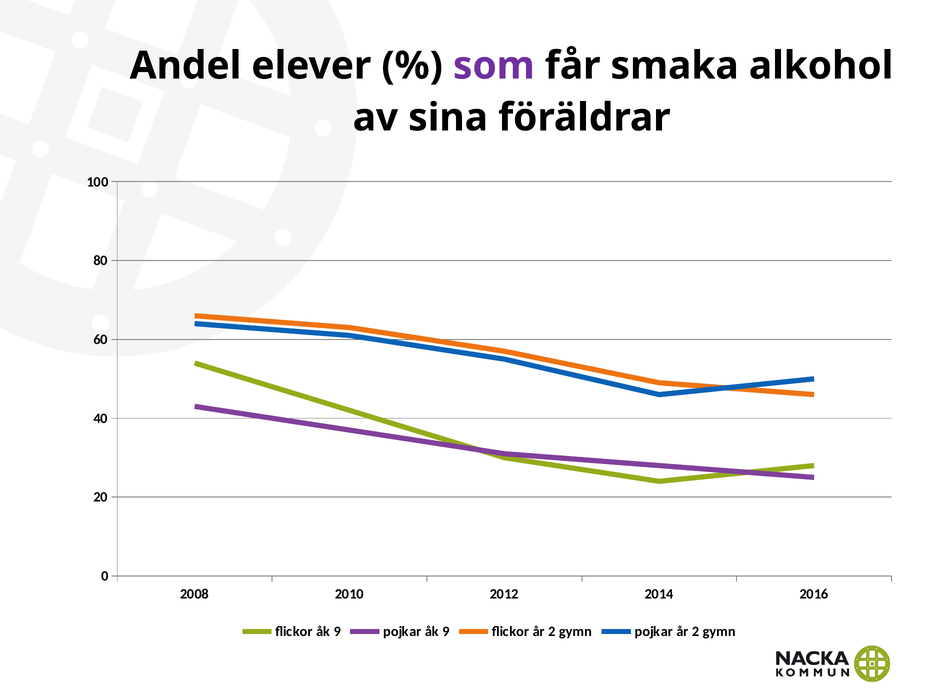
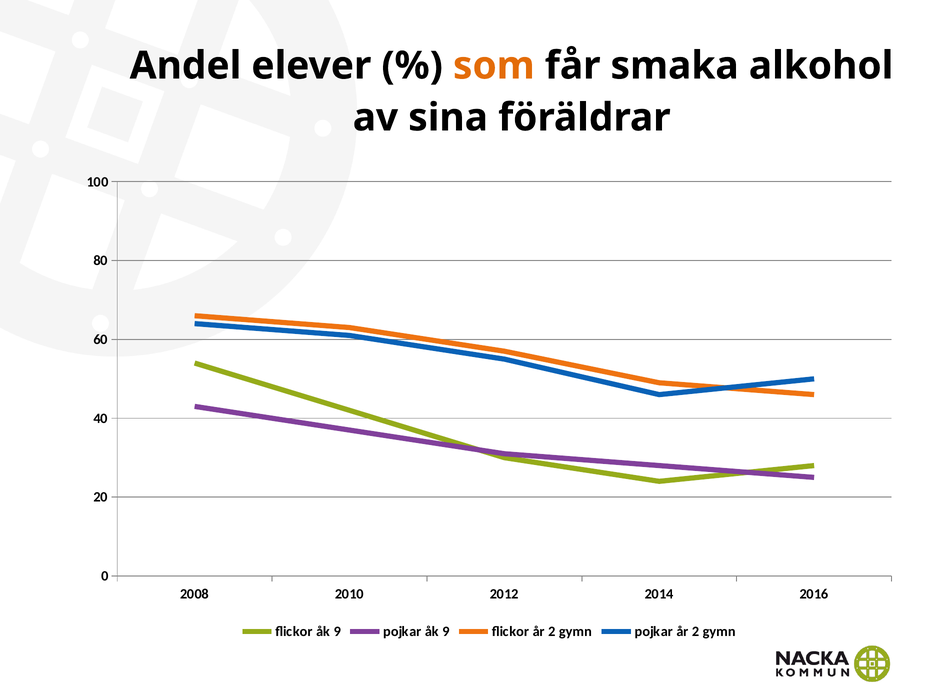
som colour: purple -> orange
